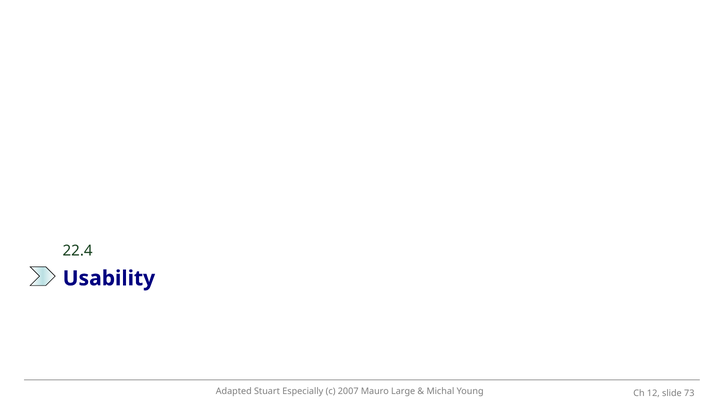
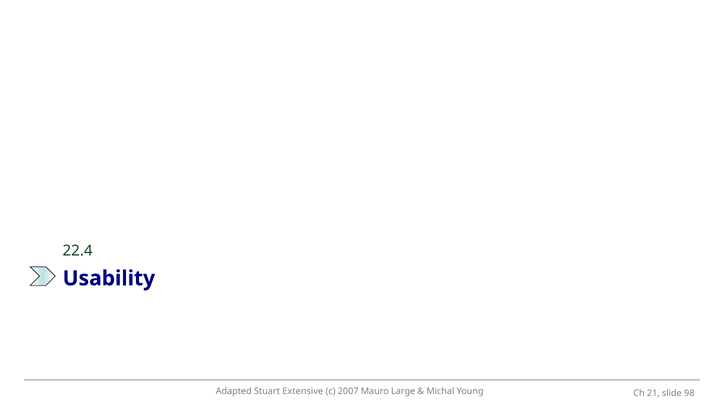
Especially: Especially -> Extensive
12: 12 -> 21
73: 73 -> 98
